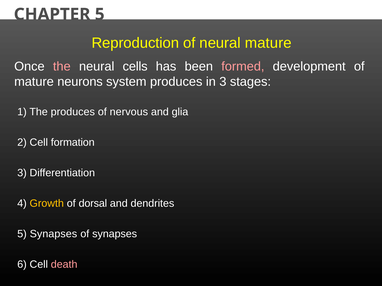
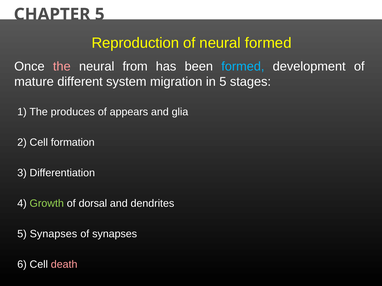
neural mature: mature -> formed
cells: cells -> from
formed at (243, 66) colour: pink -> light blue
neurons: neurons -> different
system produces: produces -> migration
in 3: 3 -> 5
nervous: nervous -> appears
Growth colour: yellow -> light green
